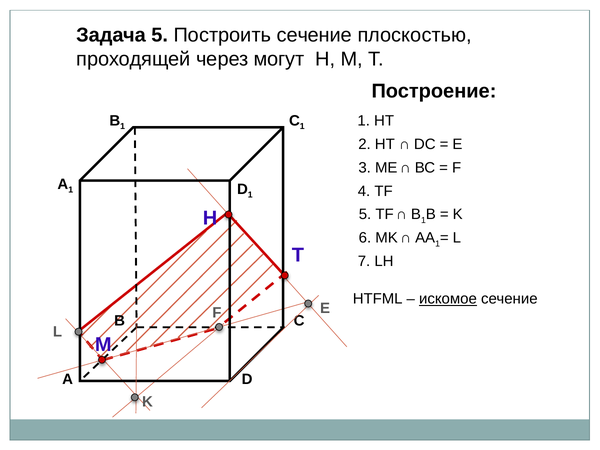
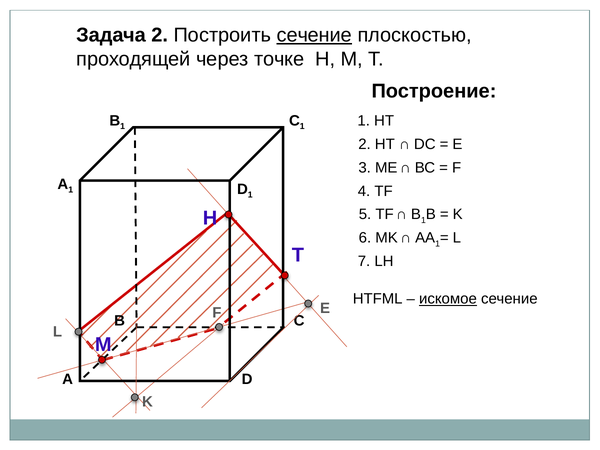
Задача 5: 5 -> 2
сечение at (314, 35) underline: none -> present
могут: могут -> точке
